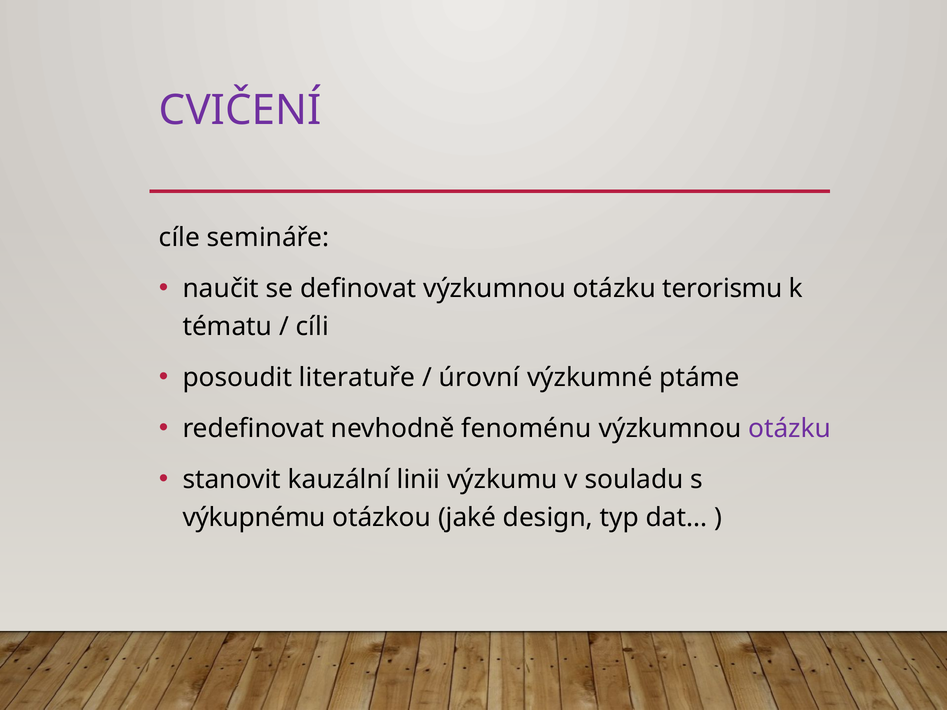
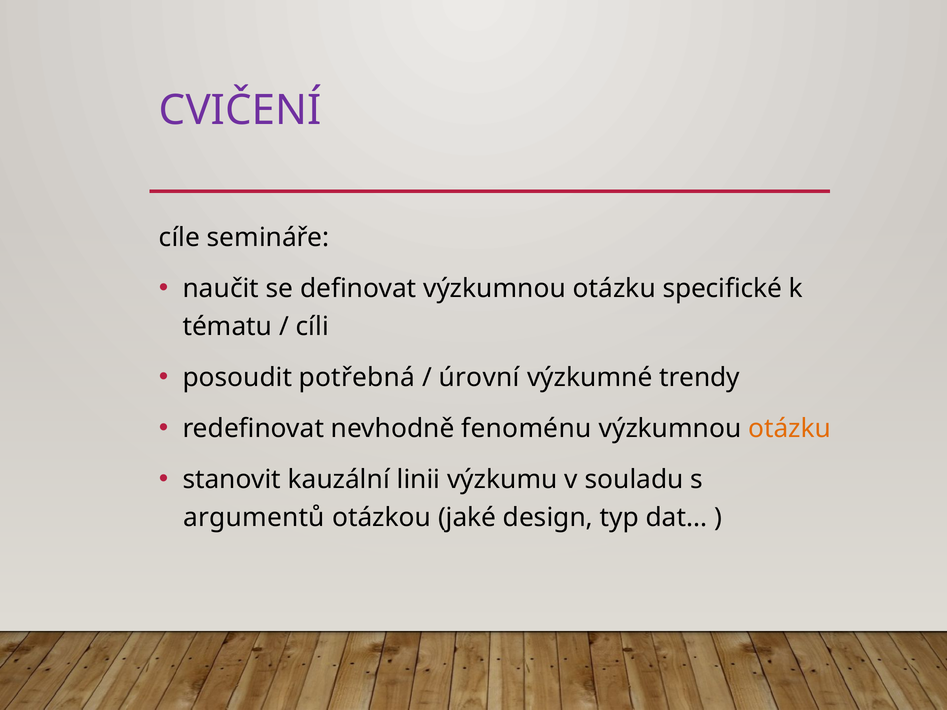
terorismu: terorismu -> specifické
literatuře: literatuře -> potřebná
ptáme: ptáme -> trendy
otázku at (790, 429) colour: purple -> orange
výkupnému: výkupnému -> argumentů
